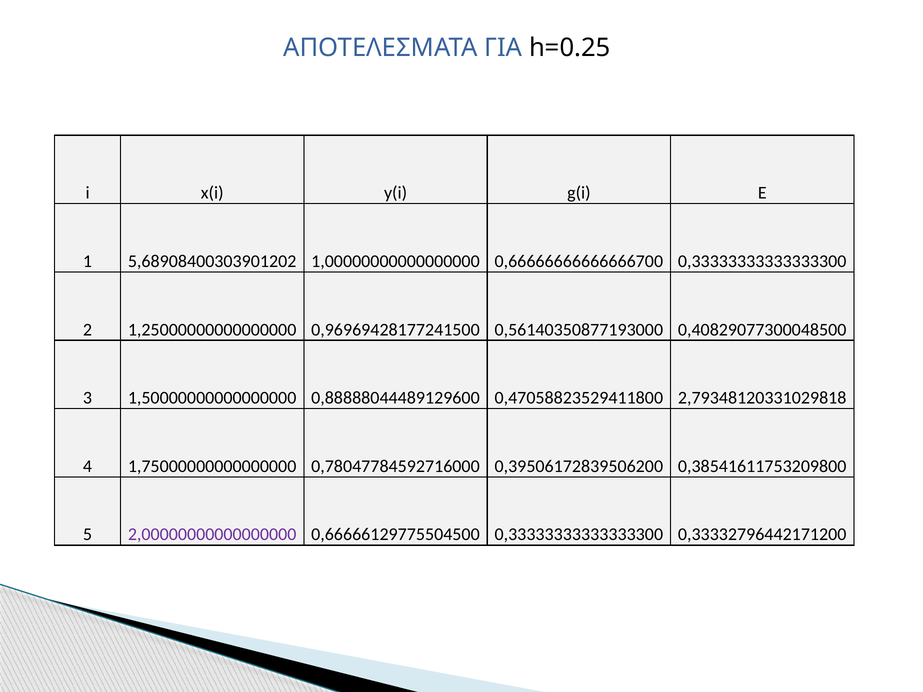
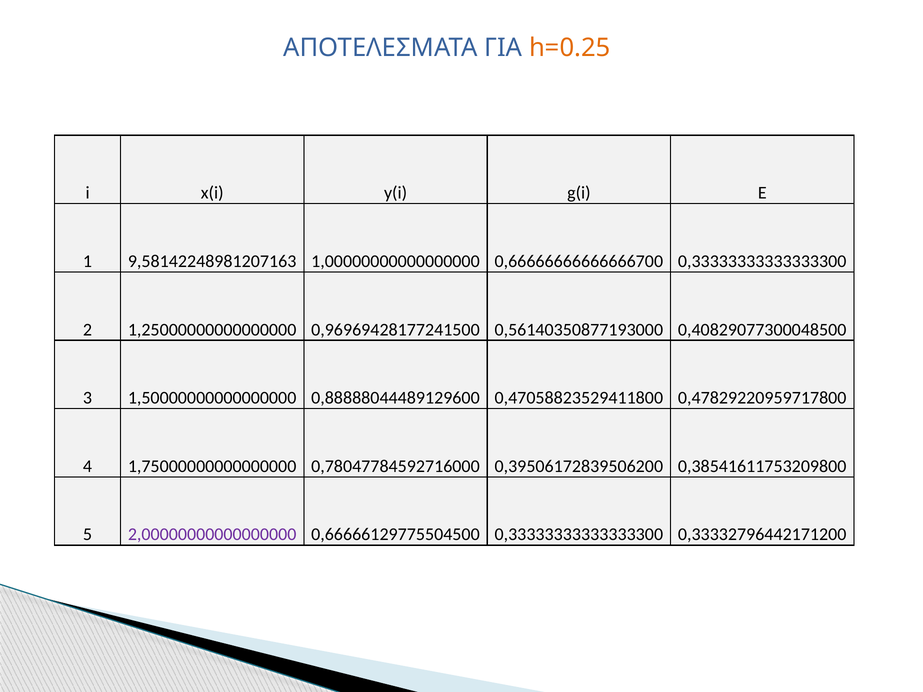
h=0.25 colour: black -> orange
5,68908400303901202: 5,68908400303901202 -> 9,58142248981207163
2,79348120331029818: 2,79348120331029818 -> 0,47829220959717800
